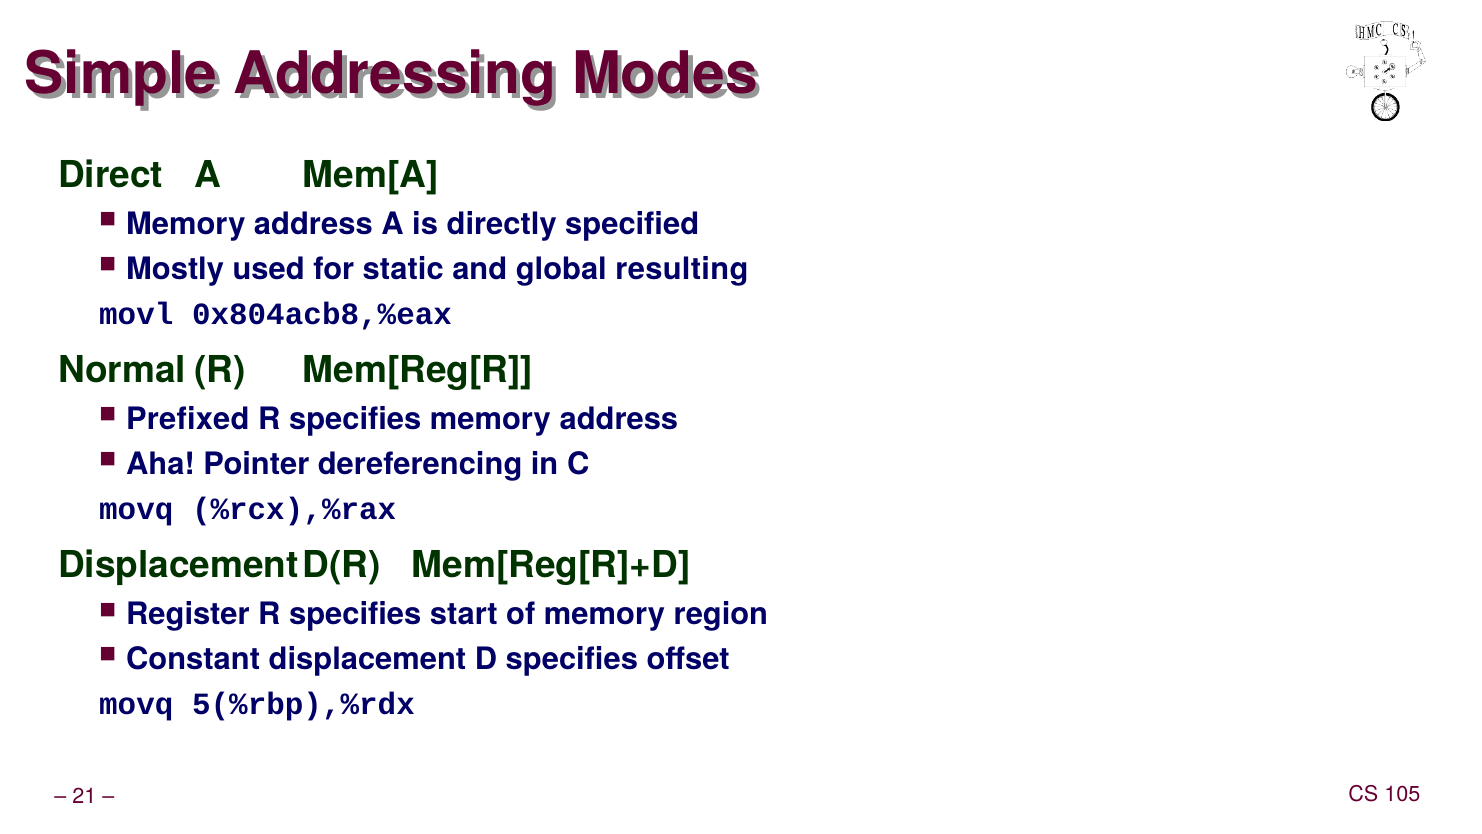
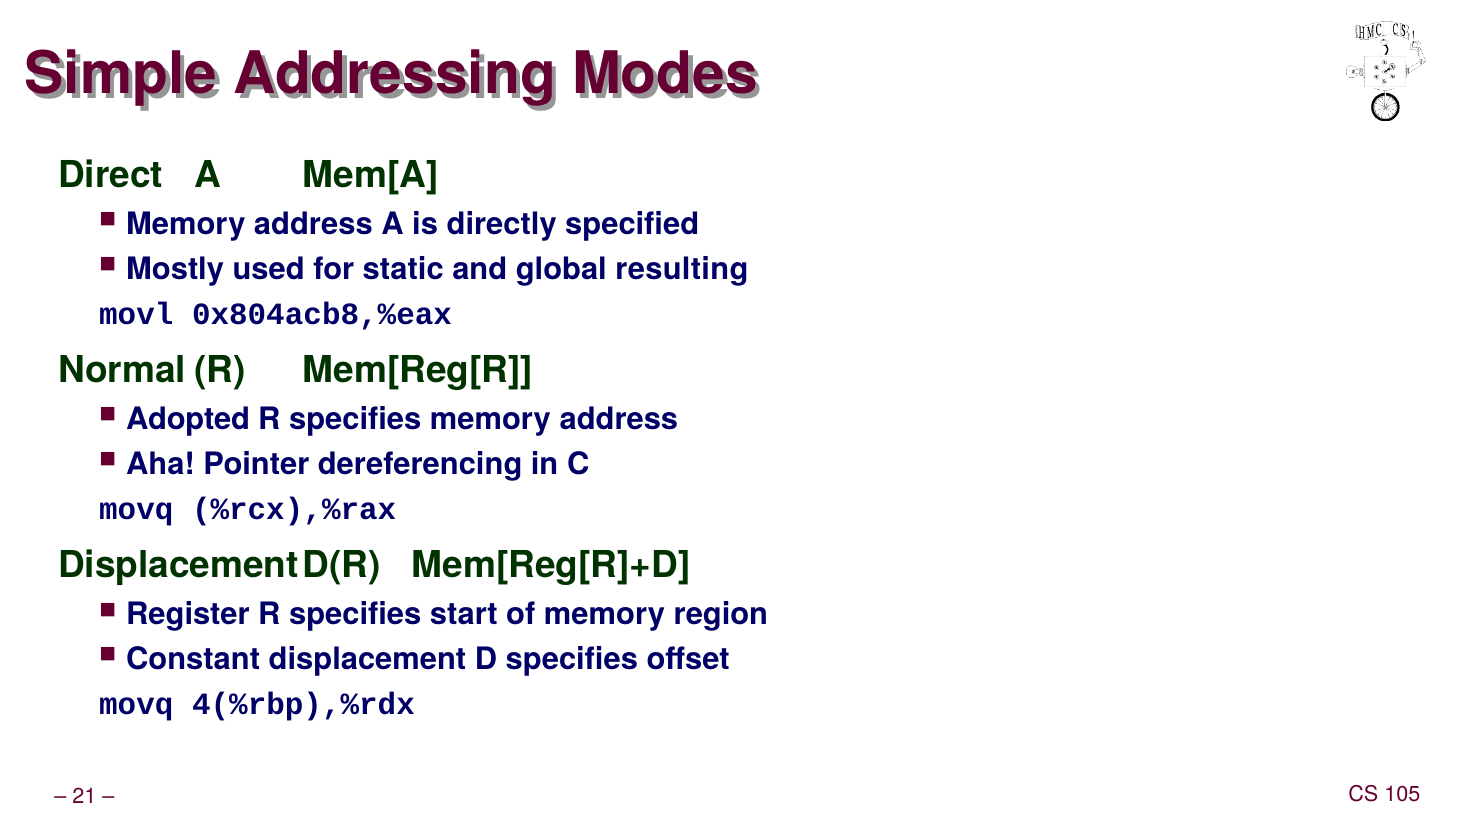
Prefixed: Prefixed -> Adopted
5(%rbp),%rdx: 5(%rbp),%rdx -> 4(%rbp),%rdx
